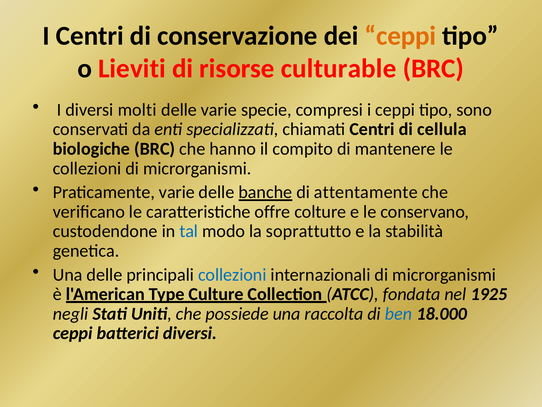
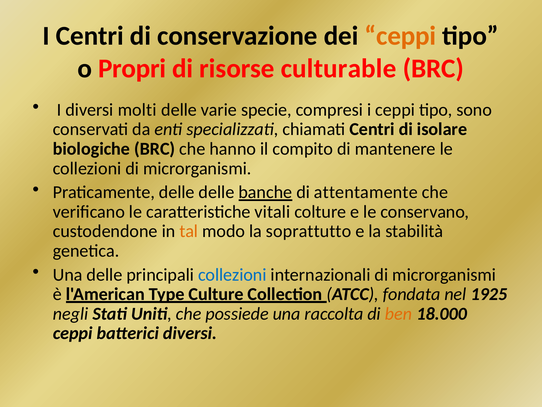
Lieviti: Lieviti -> Propri
cellula: cellula -> isolare
Praticamente varie: varie -> delle
offre: offre -> vitali
tal colour: blue -> orange
ben colour: blue -> orange
